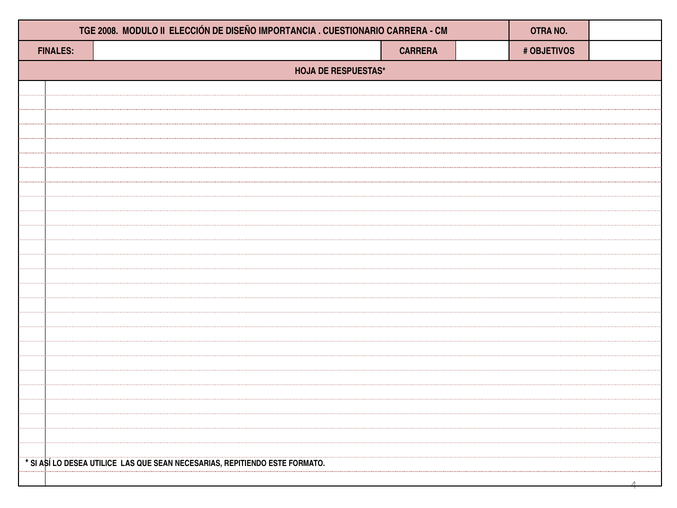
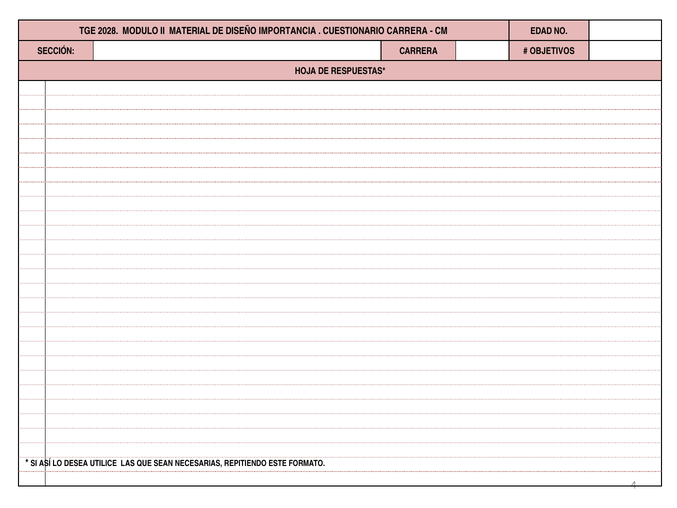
2008: 2008 -> 2028
ELECCIÓN: ELECCIÓN -> MATERIAL
OTRA: OTRA -> EDAD
FINALES: FINALES -> SECCIÓN
